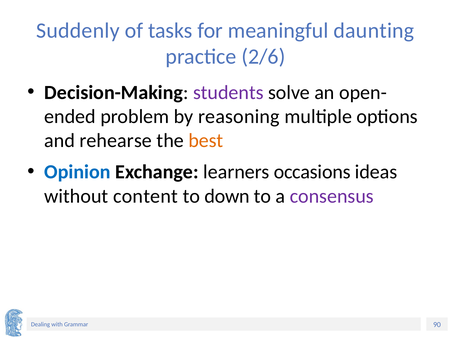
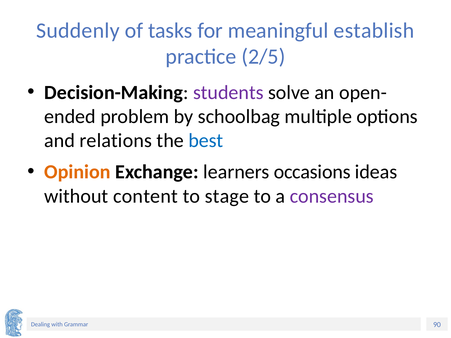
daunting: daunting -> establish
2/6: 2/6 -> 2/5
reasoning: reasoning -> schoolbag
rehearse: rehearse -> relations
best colour: orange -> blue
Opinion colour: blue -> orange
down: down -> stage
